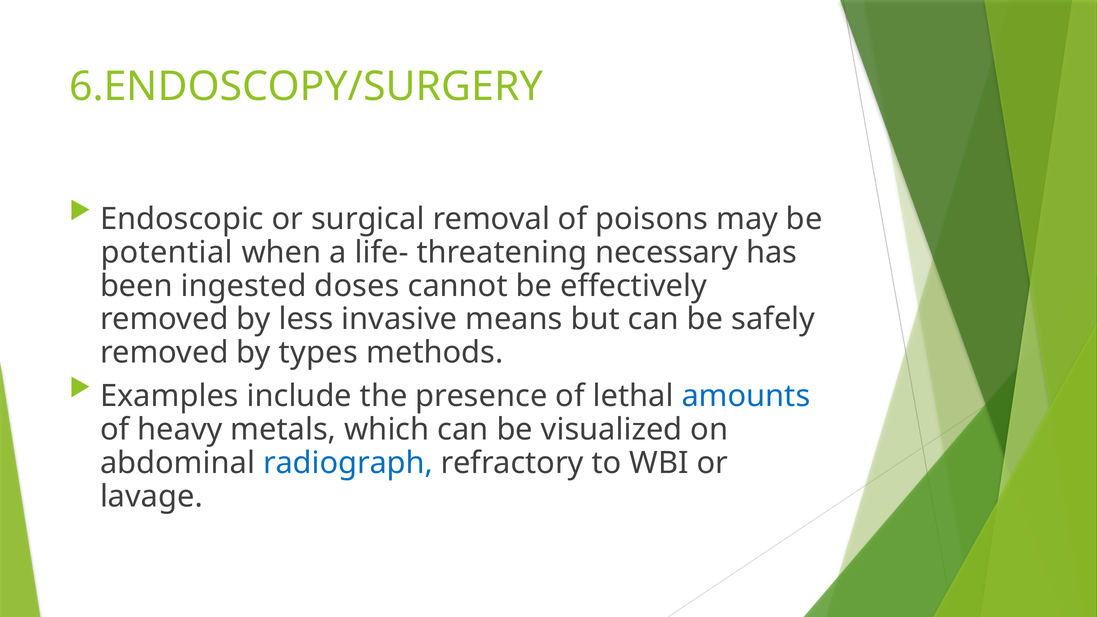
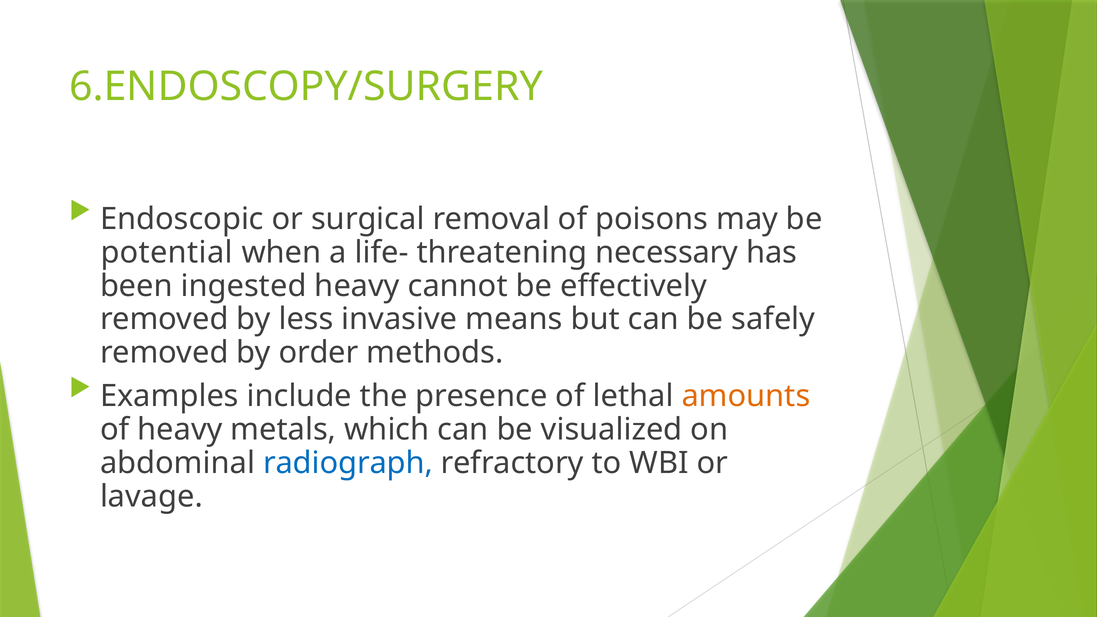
ingested doses: doses -> heavy
types: types -> order
amounts colour: blue -> orange
